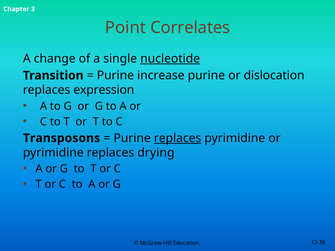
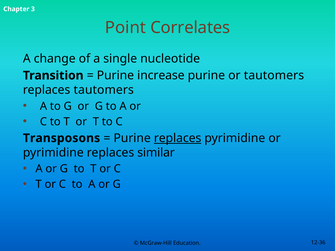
nucleotide underline: present -> none
or dislocation: dislocation -> tautomers
replaces expression: expression -> tautomers
drying: drying -> similar
